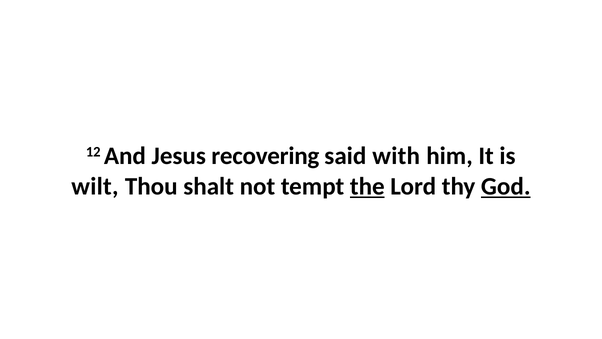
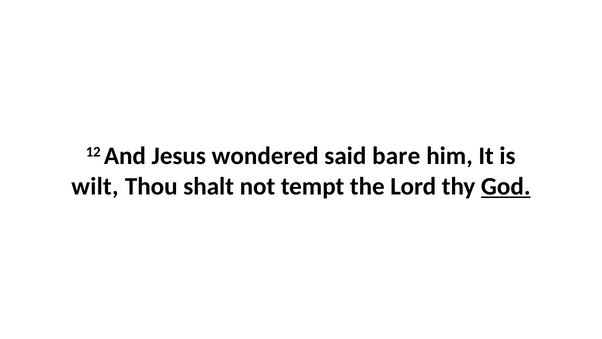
recovering: recovering -> wondered
with: with -> bare
the underline: present -> none
